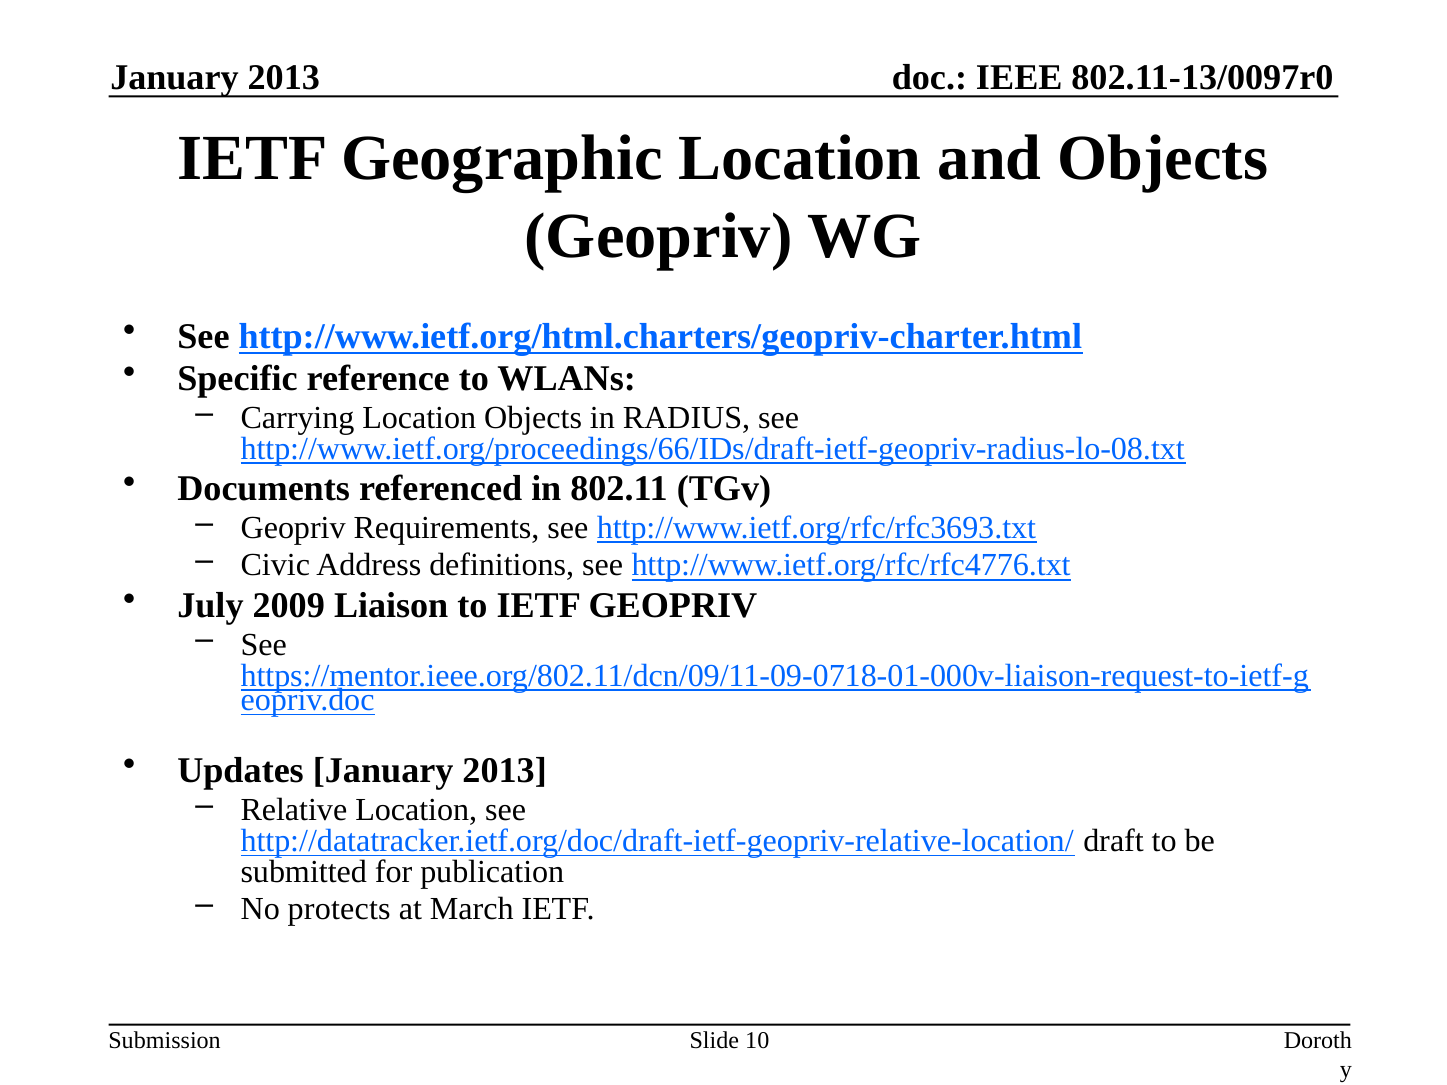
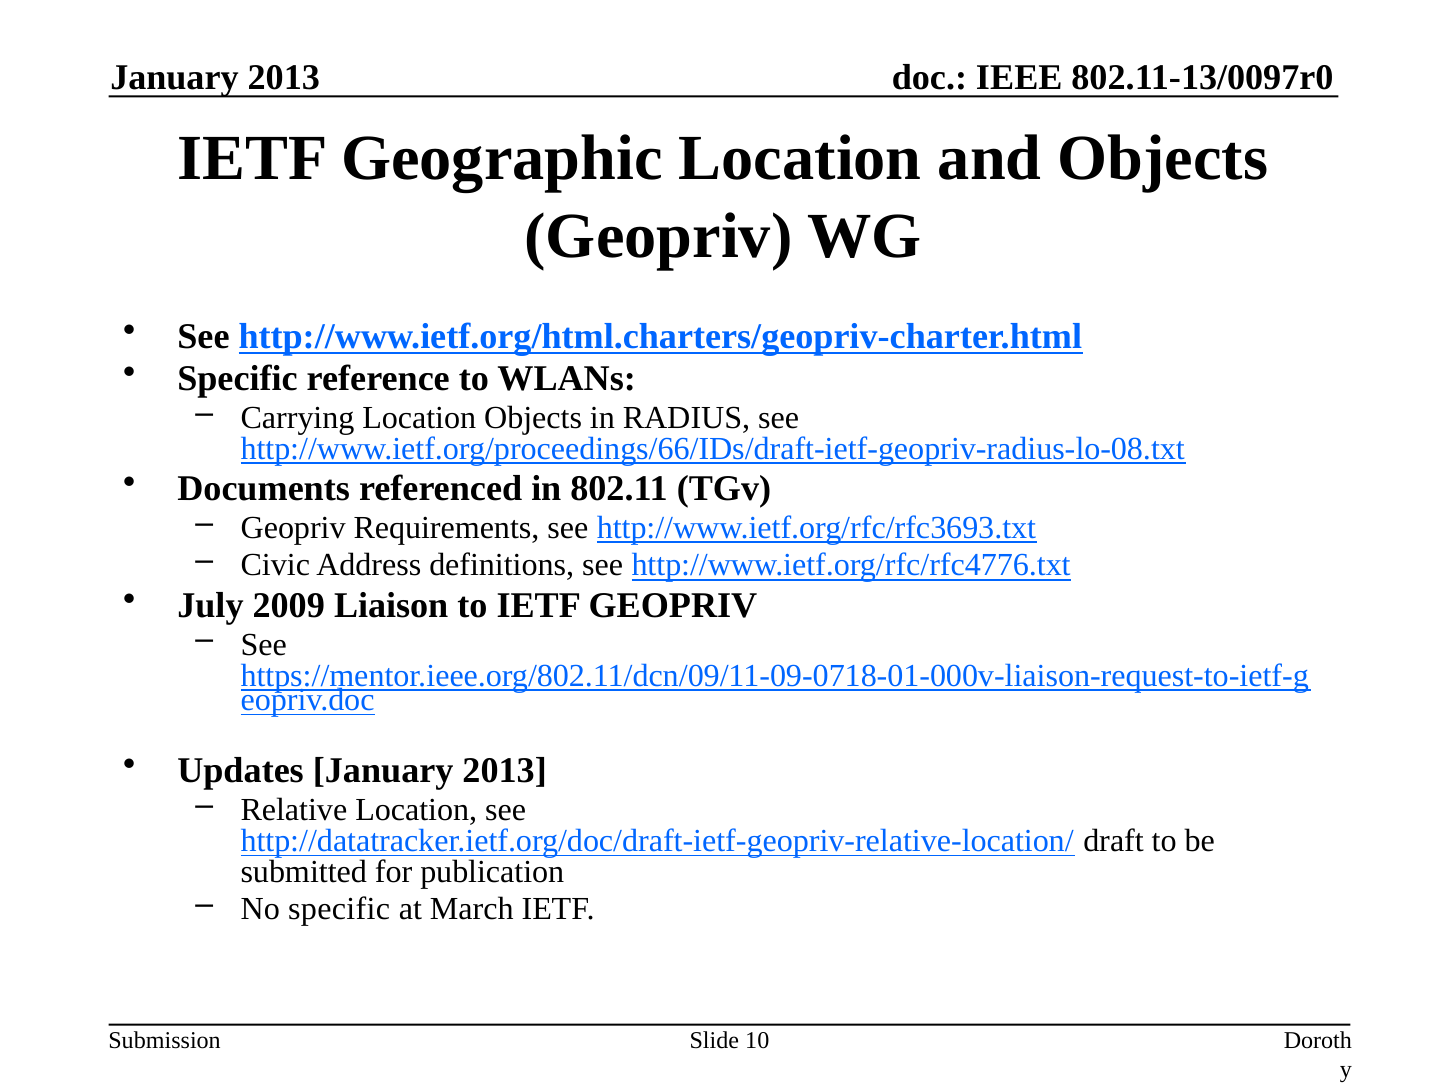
No protects: protects -> specific
